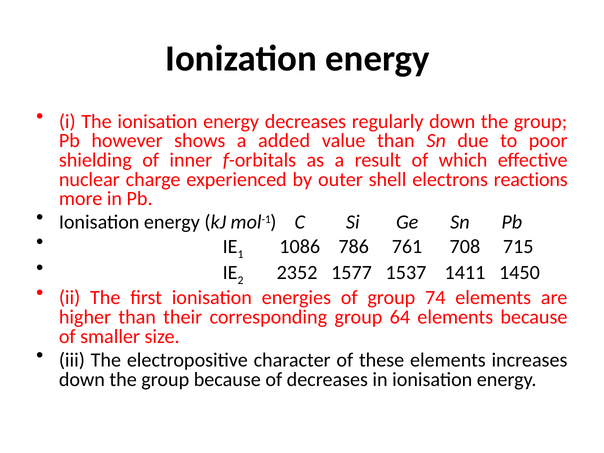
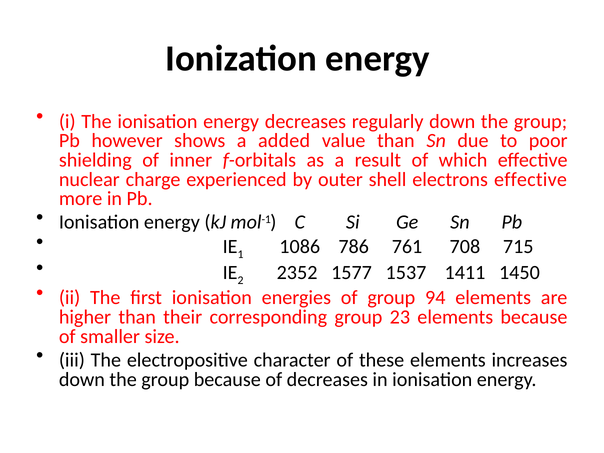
electrons reactions: reactions -> effective
74: 74 -> 94
64: 64 -> 23
